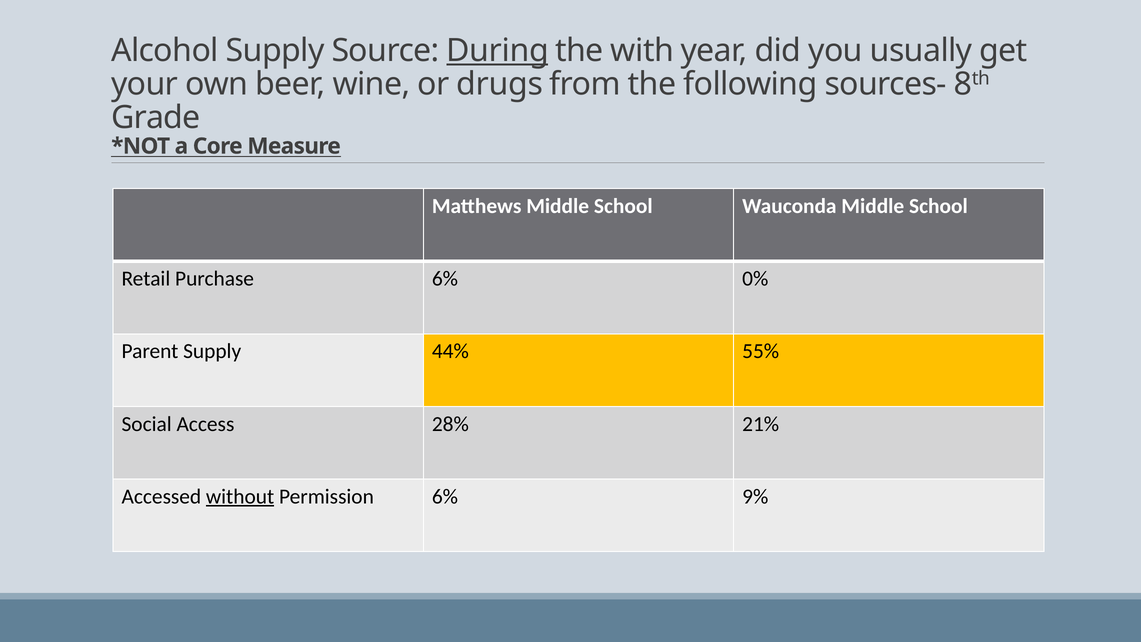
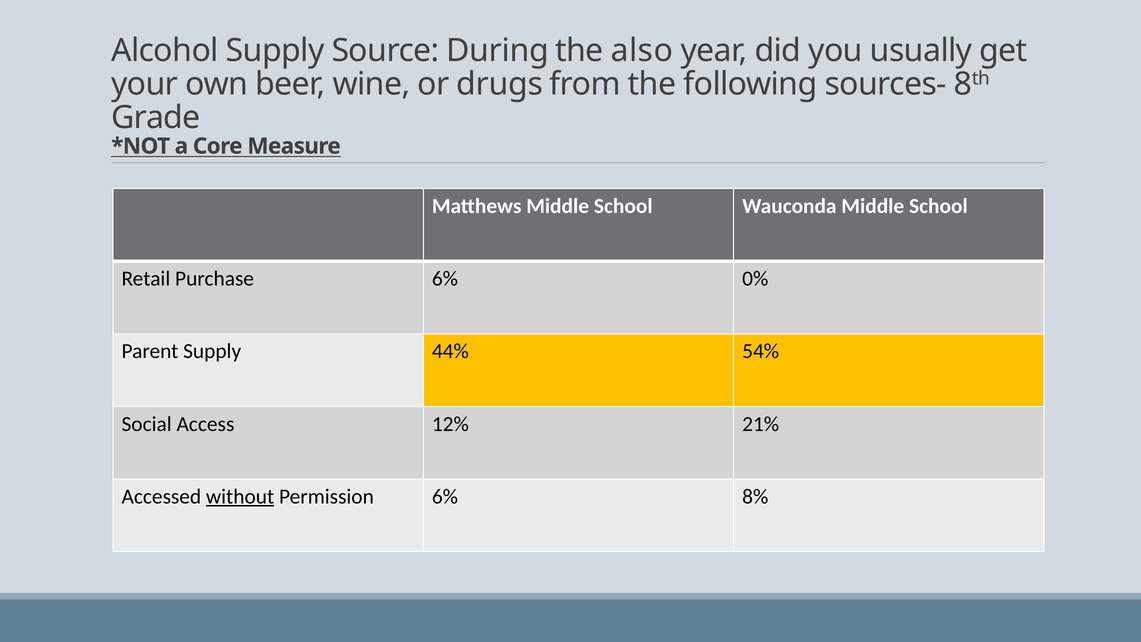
During underline: present -> none
with: with -> also
55%: 55% -> 54%
28%: 28% -> 12%
9%: 9% -> 8%
